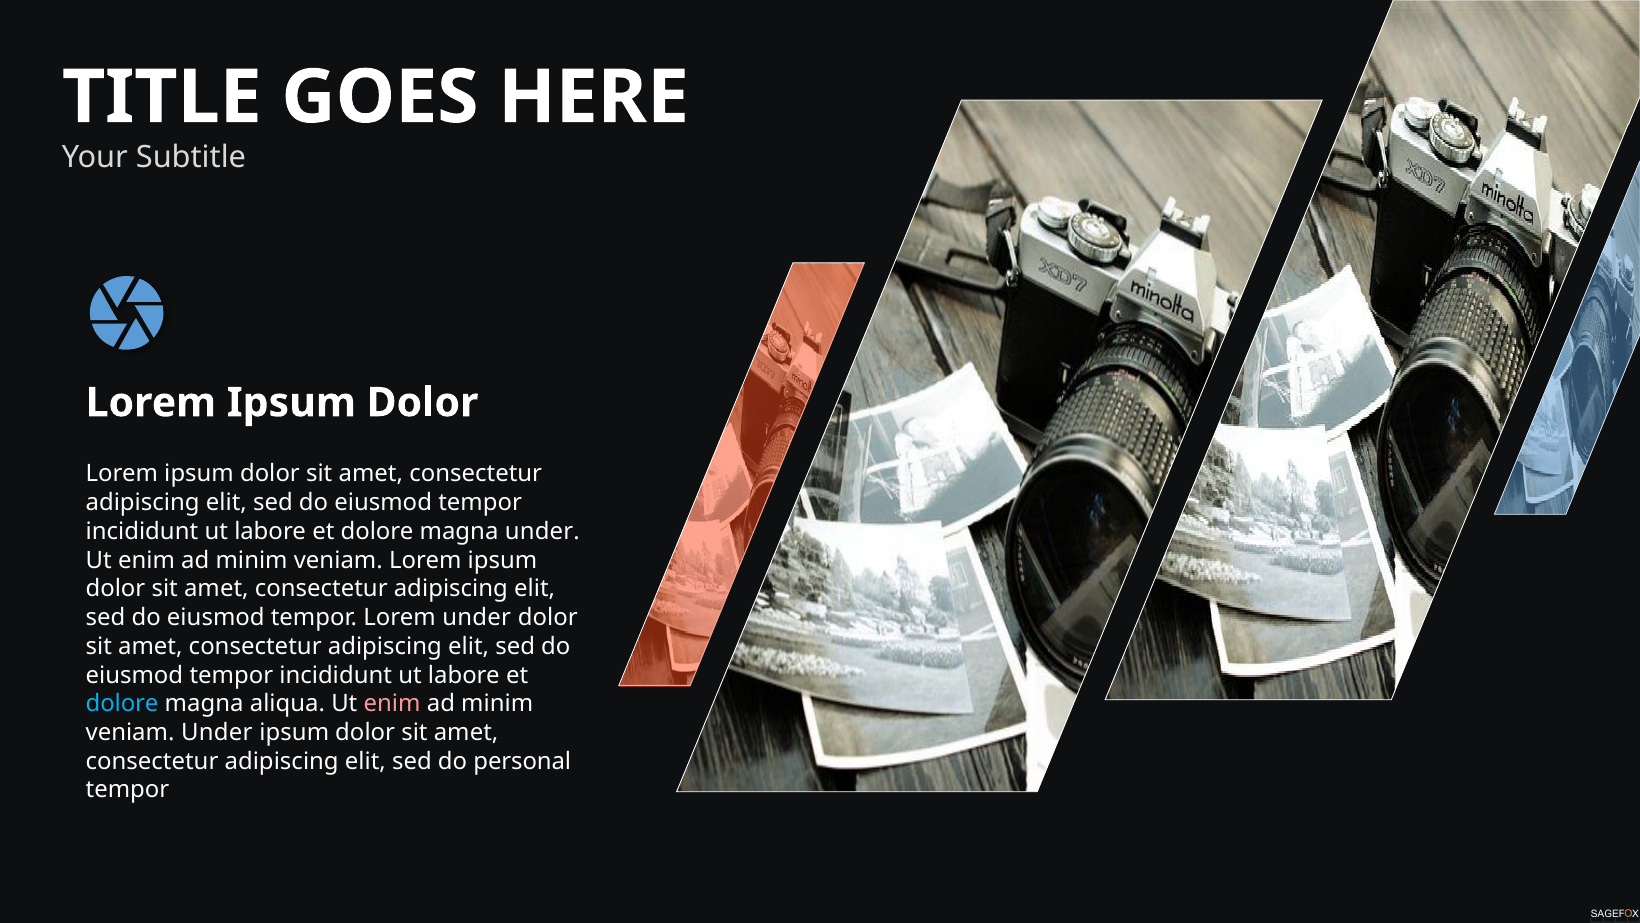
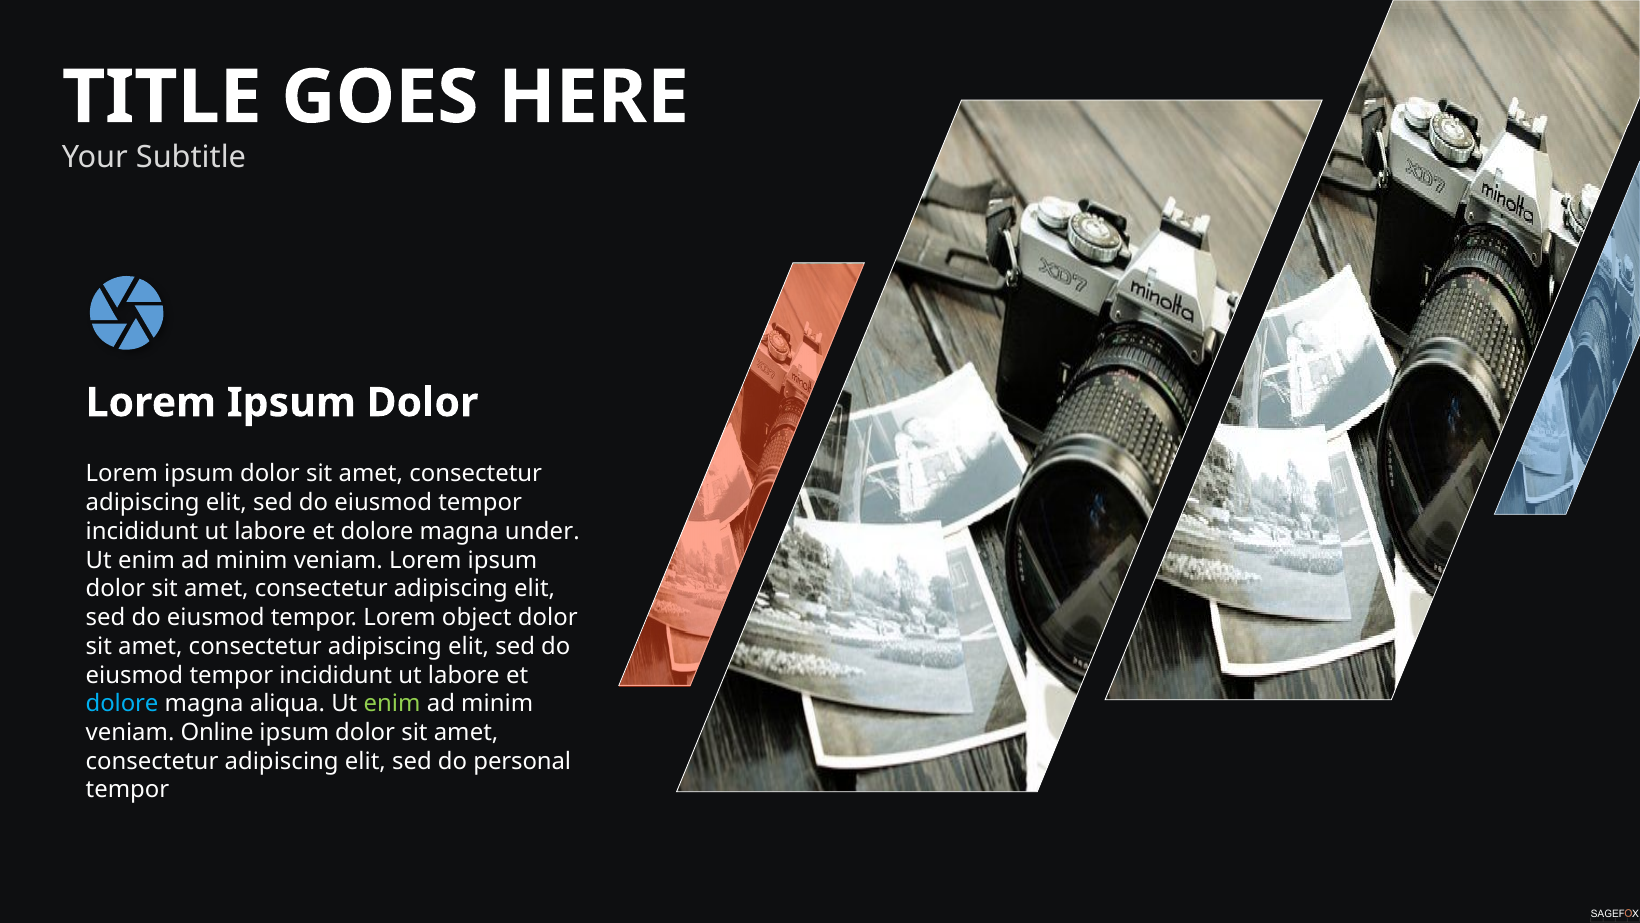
Lorem under: under -> object
enim at (392, 704) colour: pink -> light green
veniam Under: Under -> Online
